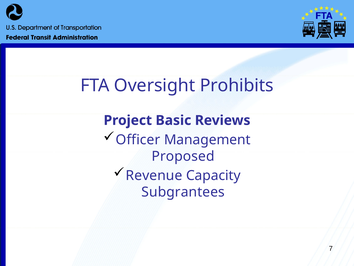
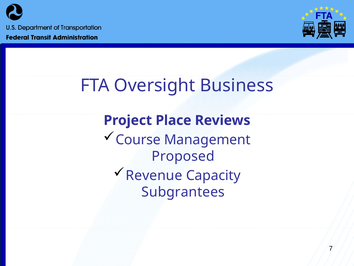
Prohibits: Prohibits -> Business
Basic: Basic -> Place
Officer: Officer -> Course
